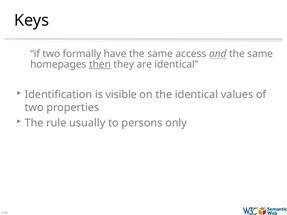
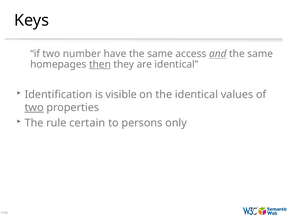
formally: formally -> number
two at (34, 108) underline: none -> present
usually: usually -> certain
